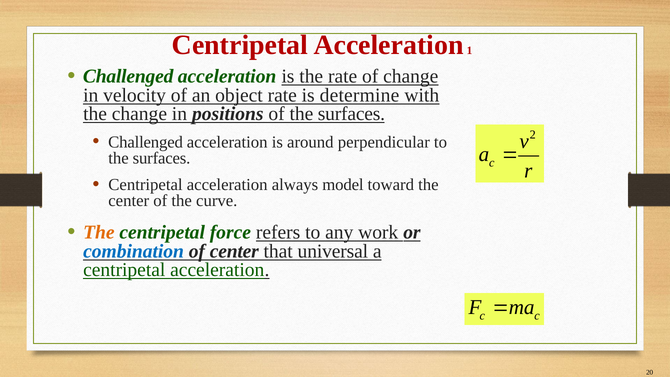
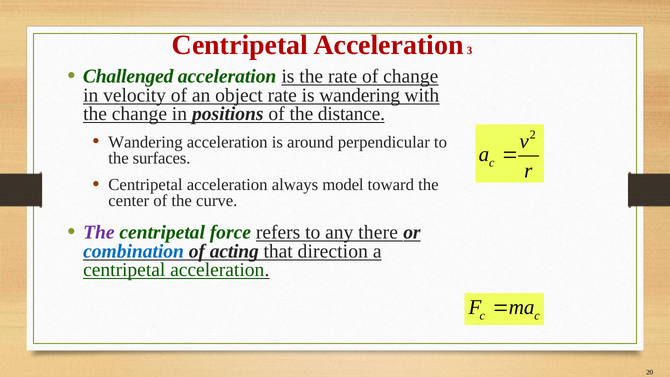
1: 1 -> 3
is determine: determine -> wandering
of the surfaces: surfaces -> distance
Challenged at (146, 142): Challenged -> Wandering
The at (99, 232) colour: orange -> purple
work: work -> there
of center: center -> acting
universal: universal -> direction
